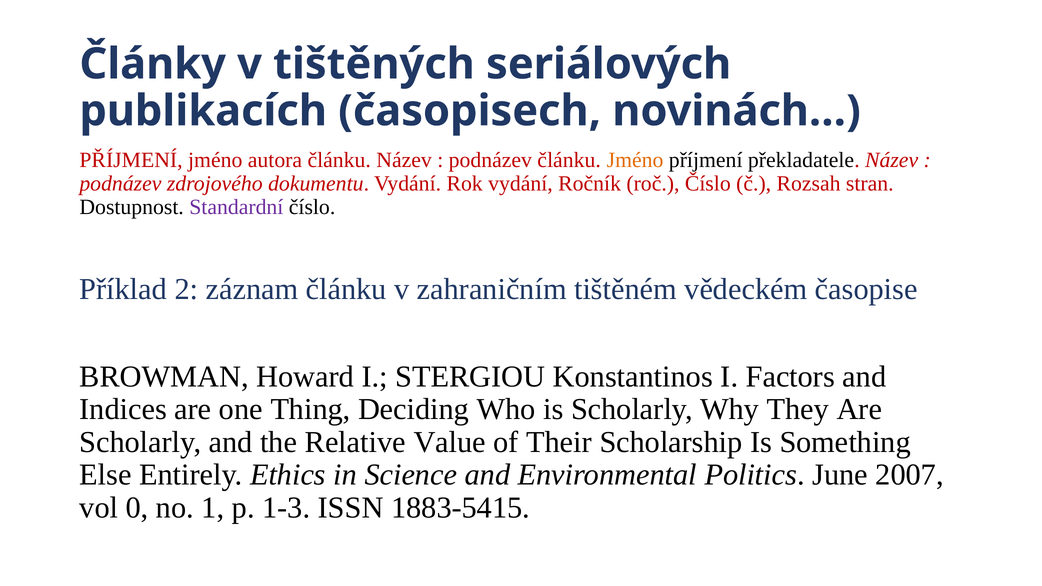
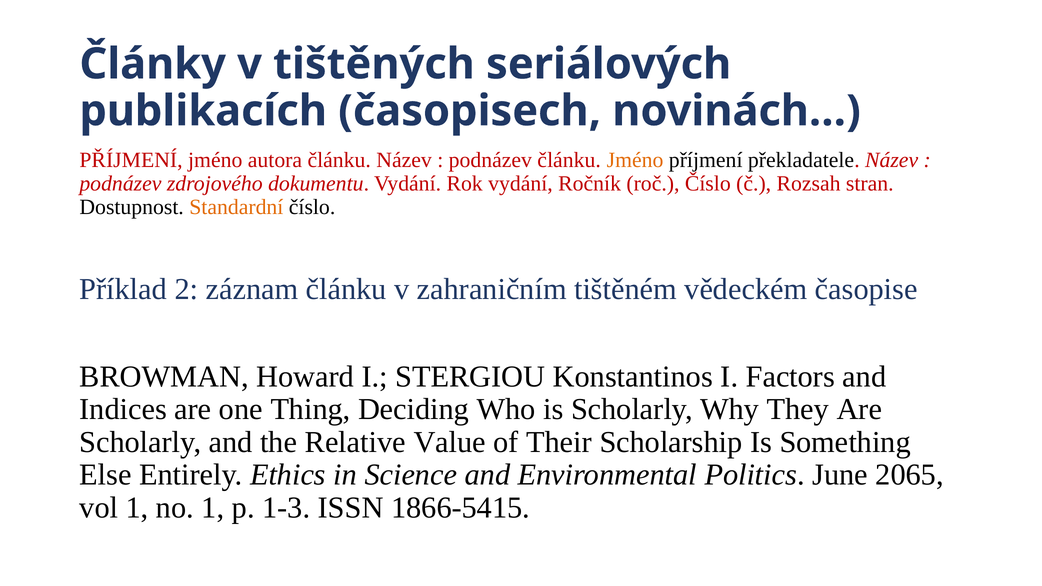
Standardní colour: purple -> orange
2007: 2007 -> 2065
vol 0: 0 -> 1
1883-5415: 1883-5415 -> 1866-5415
